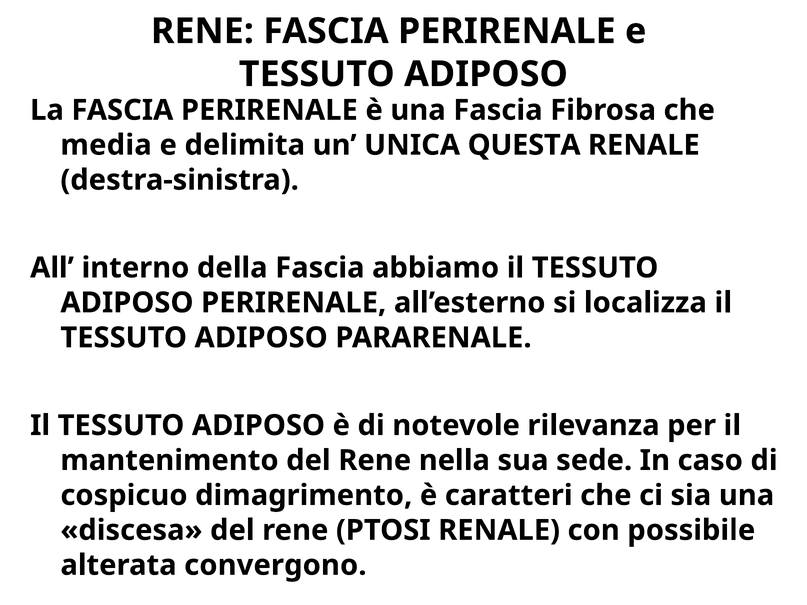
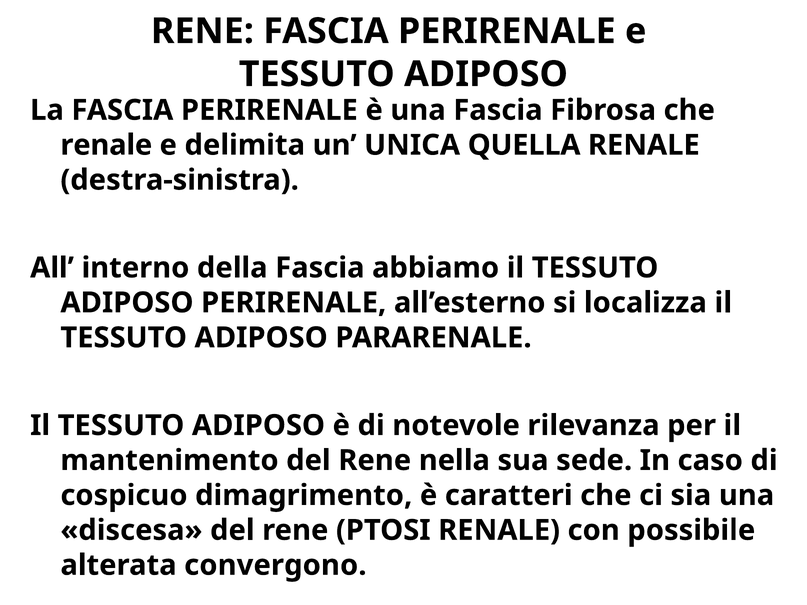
media at (106, 145): media -> renale
QUESTA: QUESTA -> QUELLA
